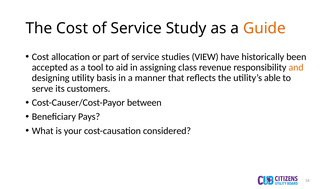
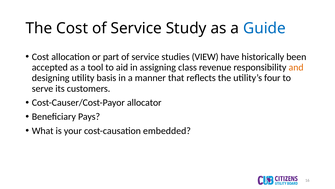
Guide colour: orange -> blue
able: able -> four
between: between -> allocator
considered: considered -> embedded
